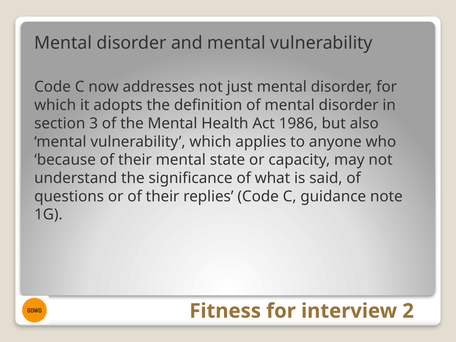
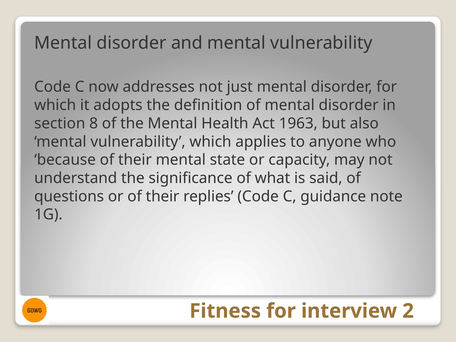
3: 3 -> 8
1986: 1986 -> 1963
